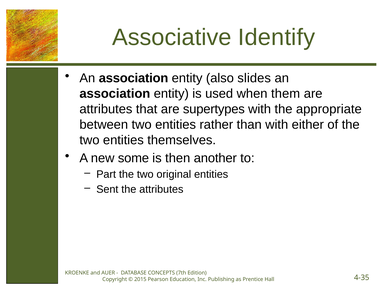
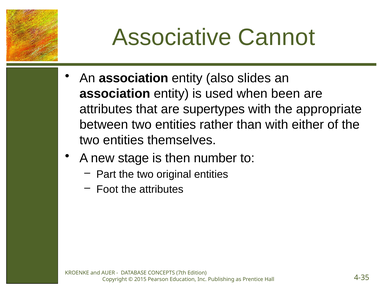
Identify: Identify -> Cannot
them: them -> been
some: some -> stage
another: another -> number
Sent: Sent -> Foot
